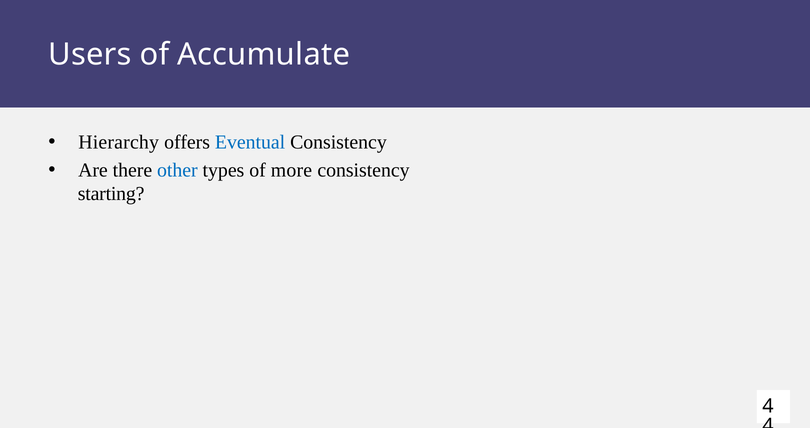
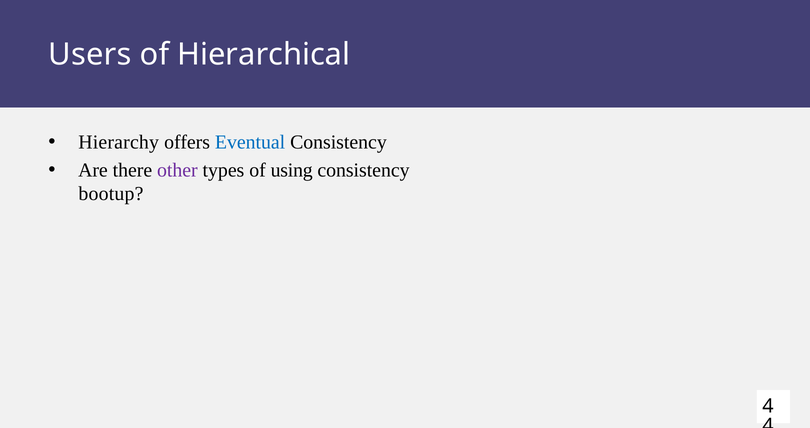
Accumulate: Accumulate -> Hierarchical
other colour: blue -> purple
more: more -> using
starting: starting -> bootup
